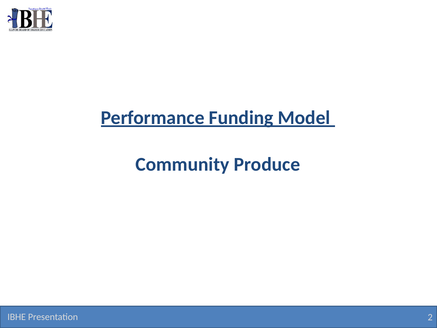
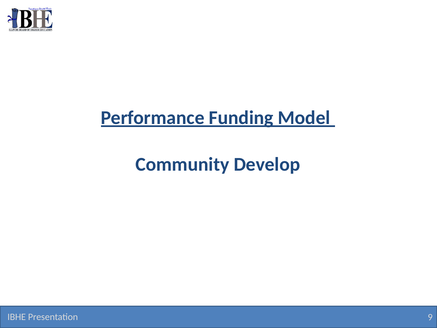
Produce: Produce -> Develop
2: 2 -> 9
